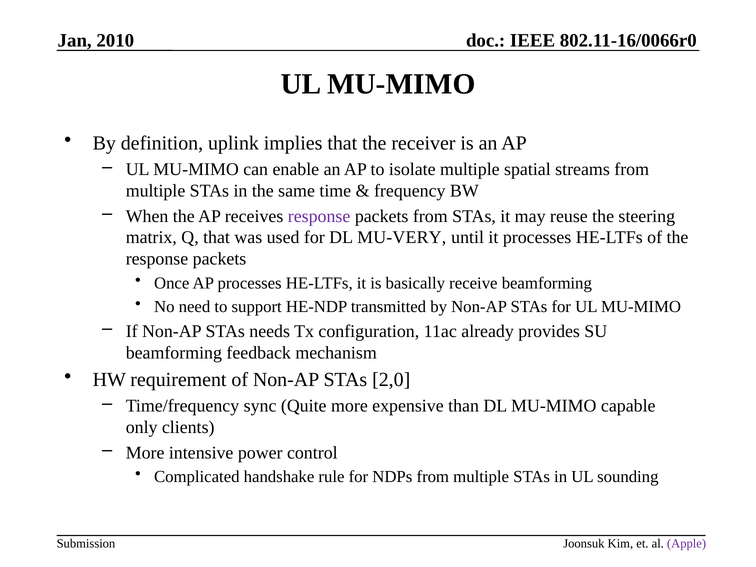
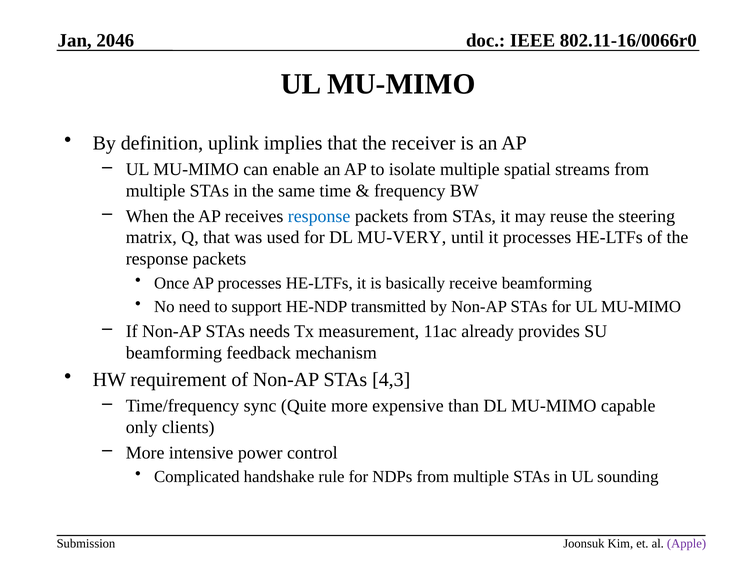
2010: 2010 -> 2046
response at (319, 216) colour: purple -> blue
configuration: configuration -> measurement
2,0: 2,0 -> 4,3
